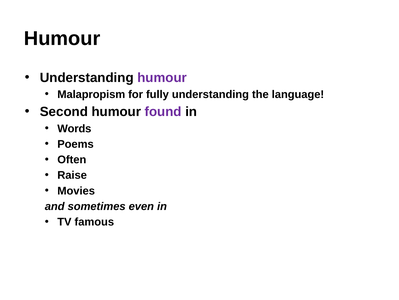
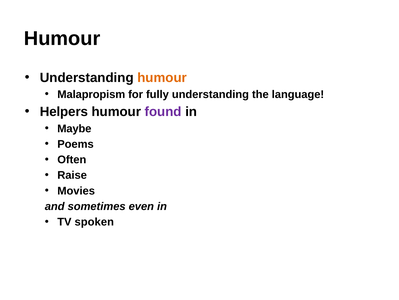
humour at (162, 77) colour: purple -> orange
Second: Second -> Helpers
Words: Words -> Maybe
famous: famous -> spoken
